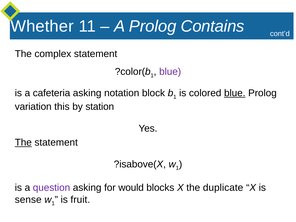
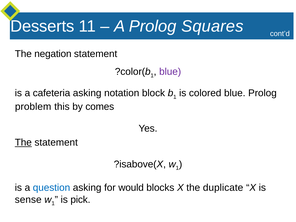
Whether: Whether -> Desserts
Contains: Contains -> Squares
complex: complex -> negation
blue at (235, 93) underline: present -> none
variation: variation -> problem
station: station -> comes
question colour: purple -> blue
fruit: fruit -> pick
